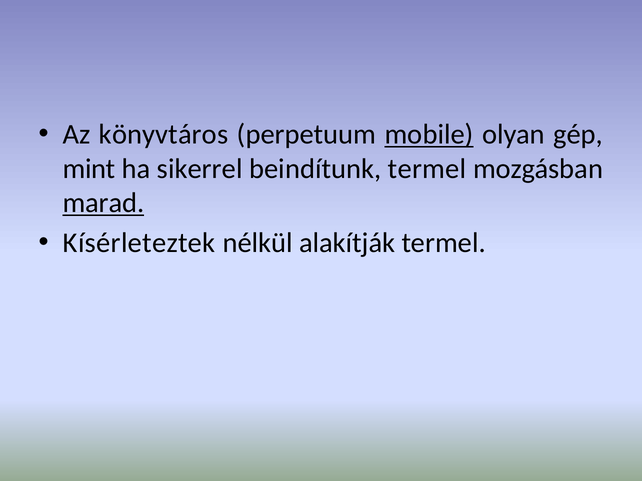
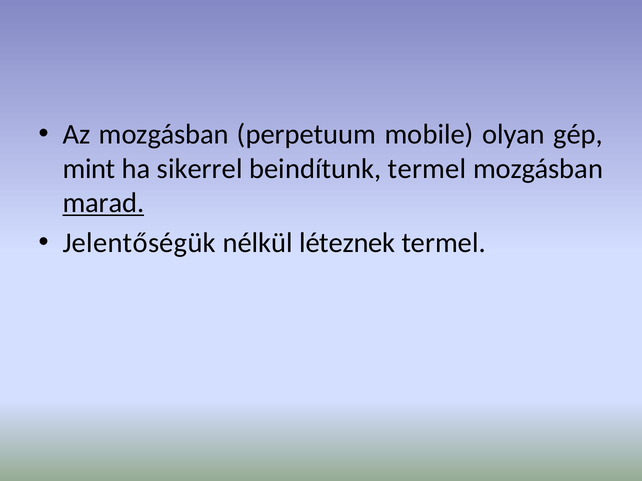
Az könyvtáros: könyvtáros -> mozgásban
mobile underline: present -> none
Kísérleteztek: Kísérleteztek -> Jelentőségük
alakítják: alakítják -> léteznek
